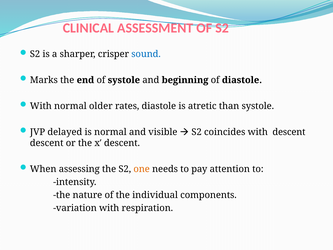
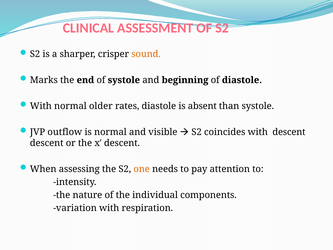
sound colour: blue -> orange
atretic: atretic -> absent
delayed: delayed -> outflow
